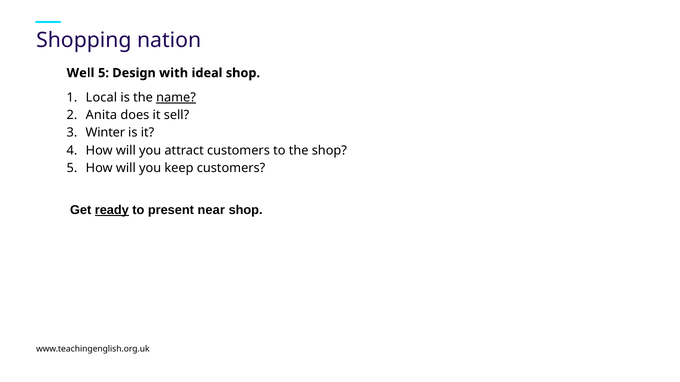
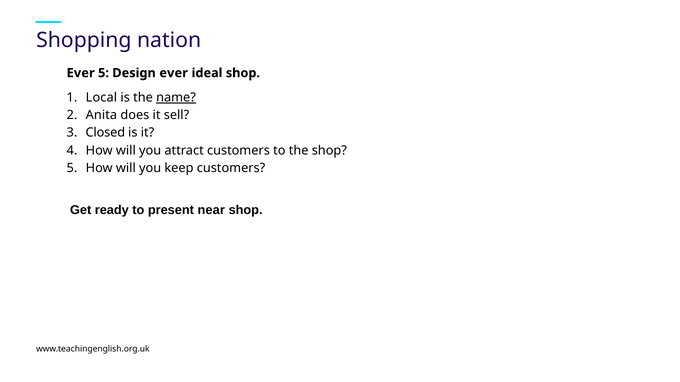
Well at (81, 73): Well -> Ever
Design with: with -> ever
Winter: Winter -> Closed
ready underline: present -> none
